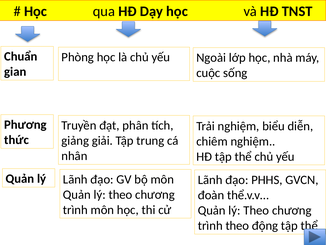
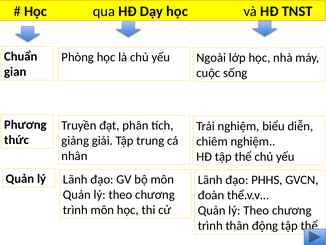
trình theo: theo -> thân
